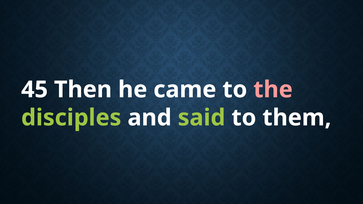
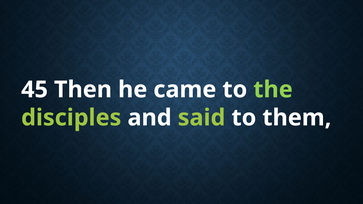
the colour: pink -> light green
